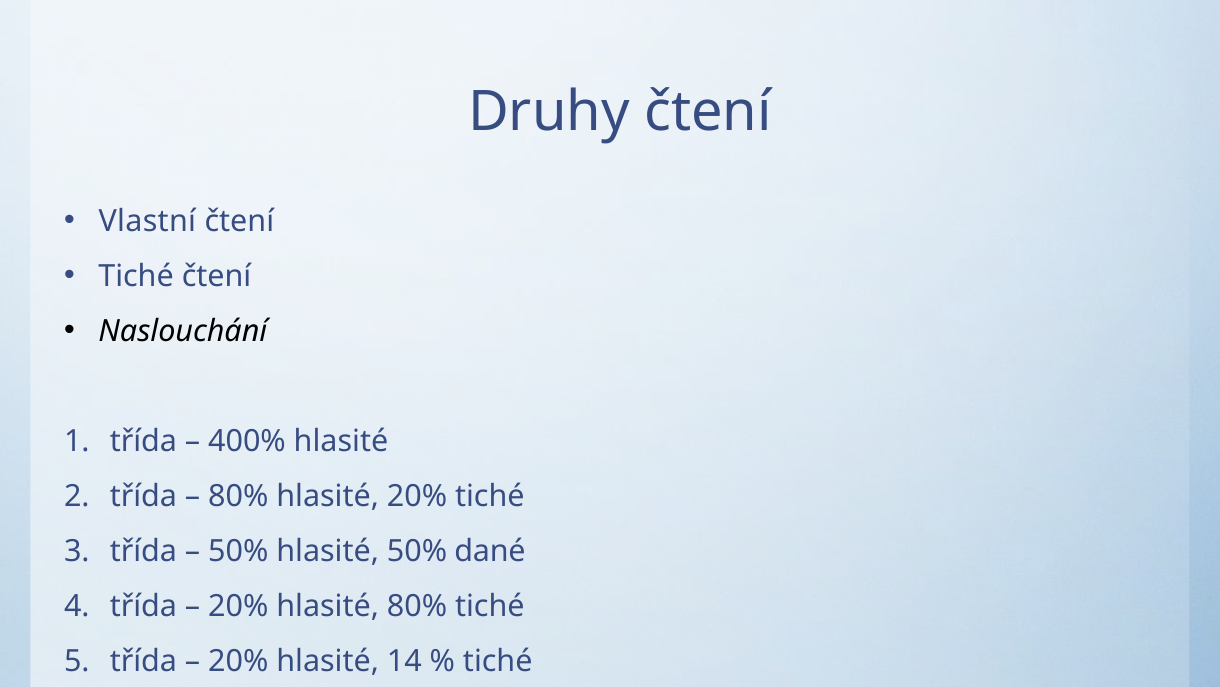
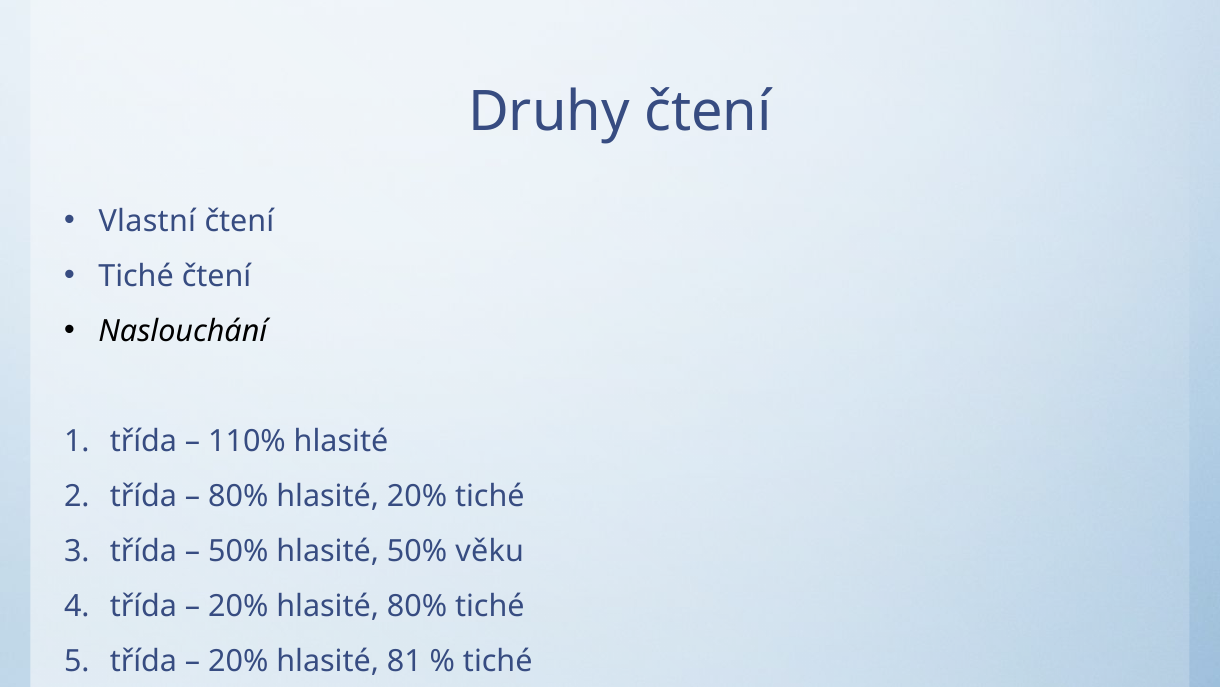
400%: 400% -> 110%
dané: dané -> věku
14: 14 -> 81
